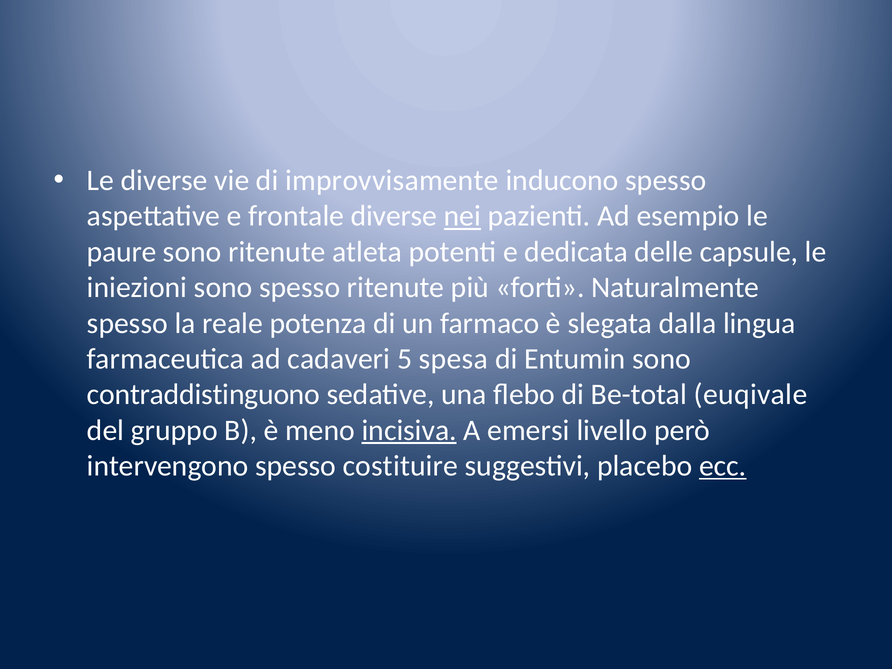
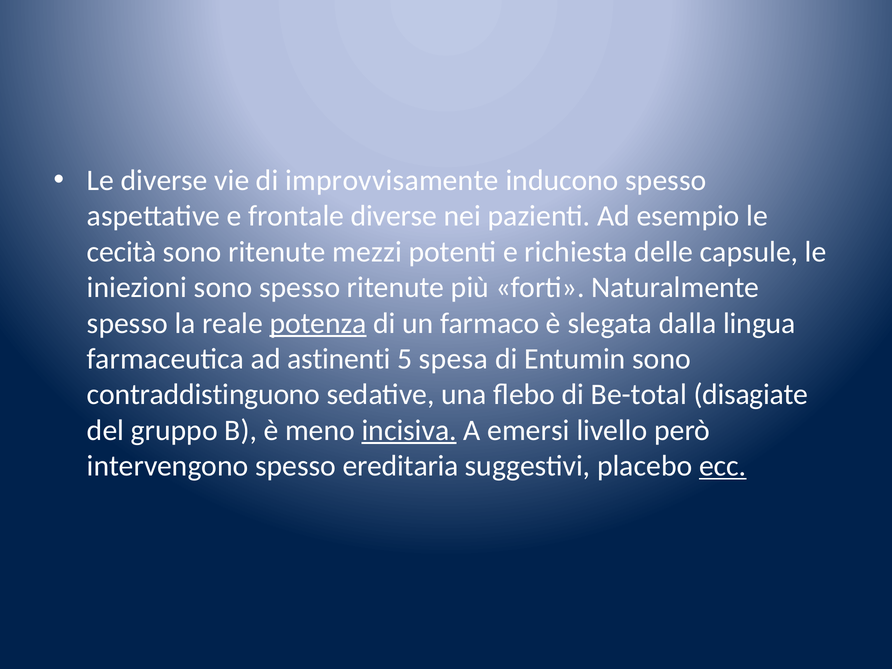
nei underline: present -> none
paure: paure -> cecità
atleta: atleta -> mezzi
dedicata: dedicata -> richiesta
potenza underline: none -> present
cadaveri: cadaveri -> astinenti
euqivale: euqivale -> disagiate
costituire: costituire -> ereditaria
